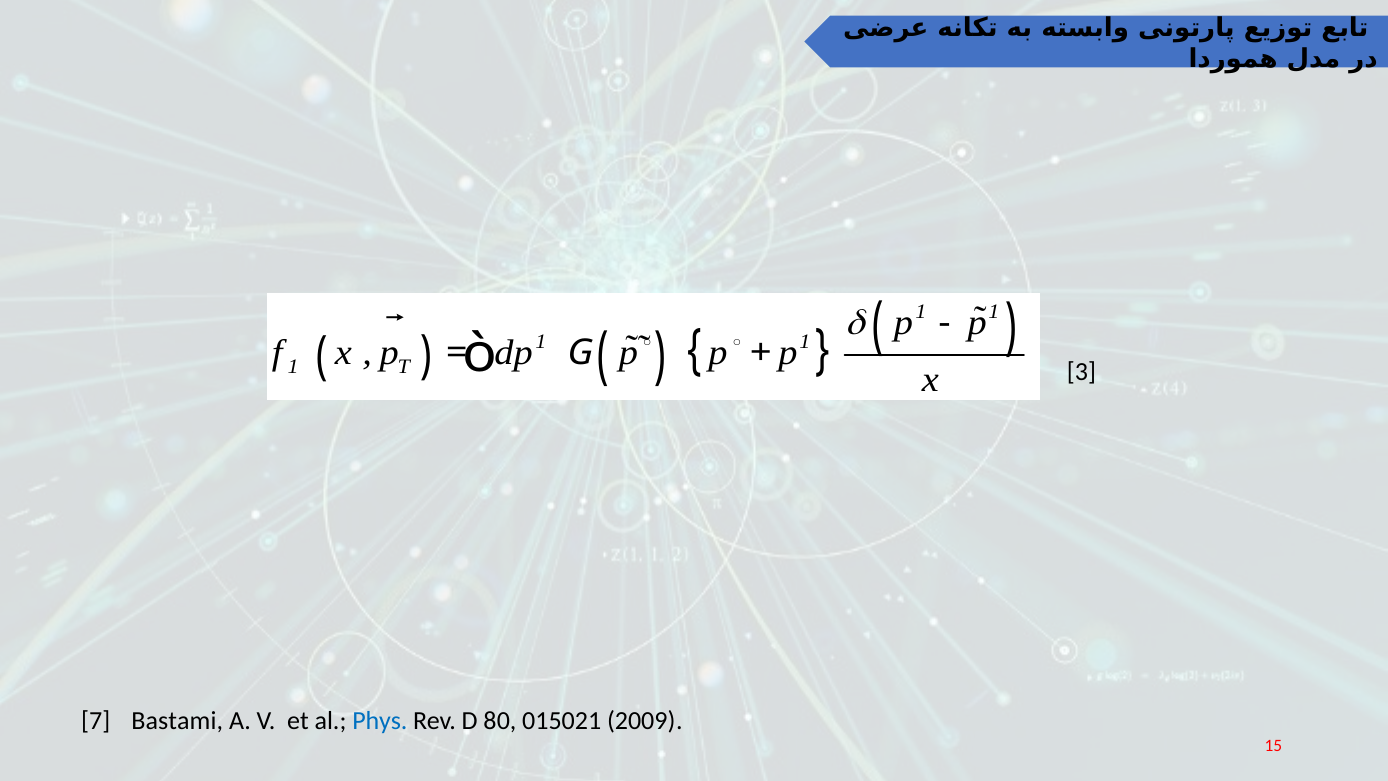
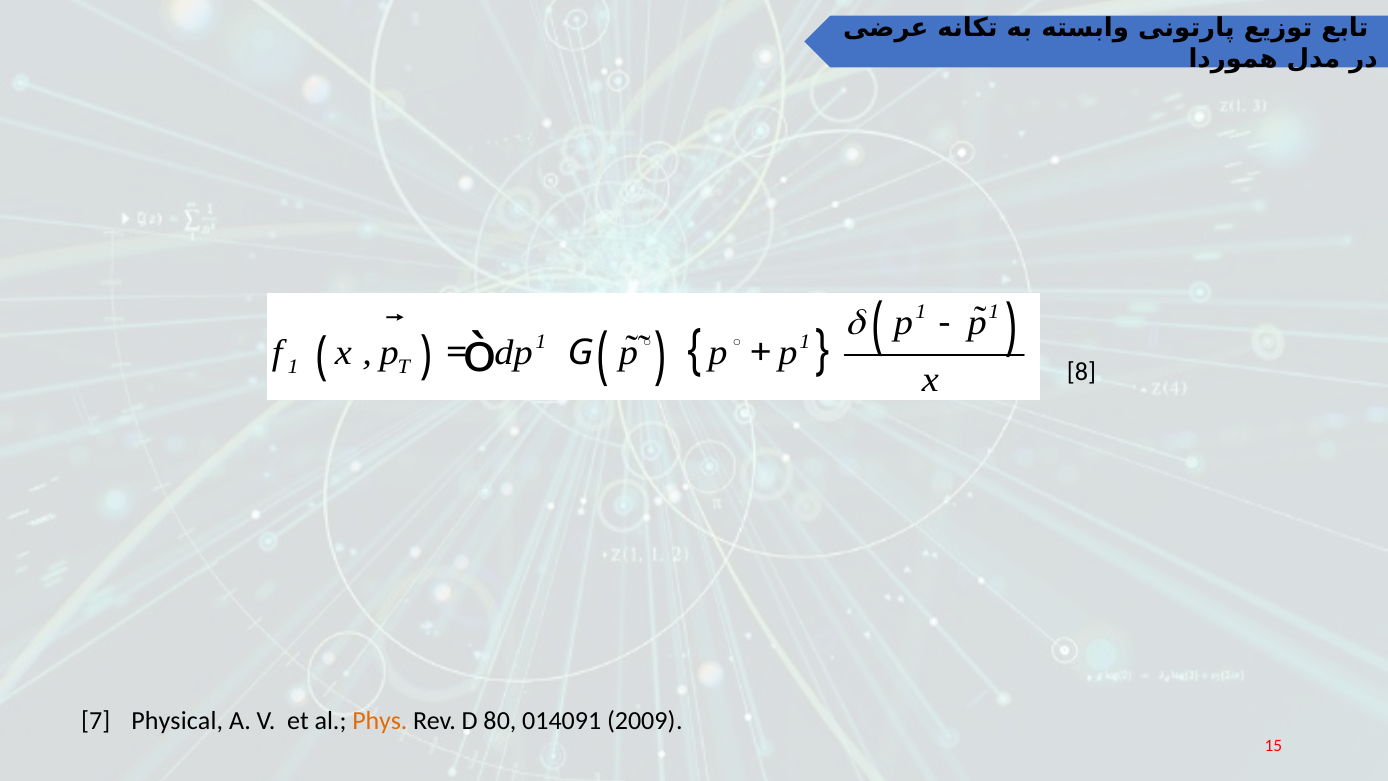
3: 3 -> 8
Bastami: Bastami -> Physical
Phys colour: blue -> orange
015021: 015021 -> 014091
